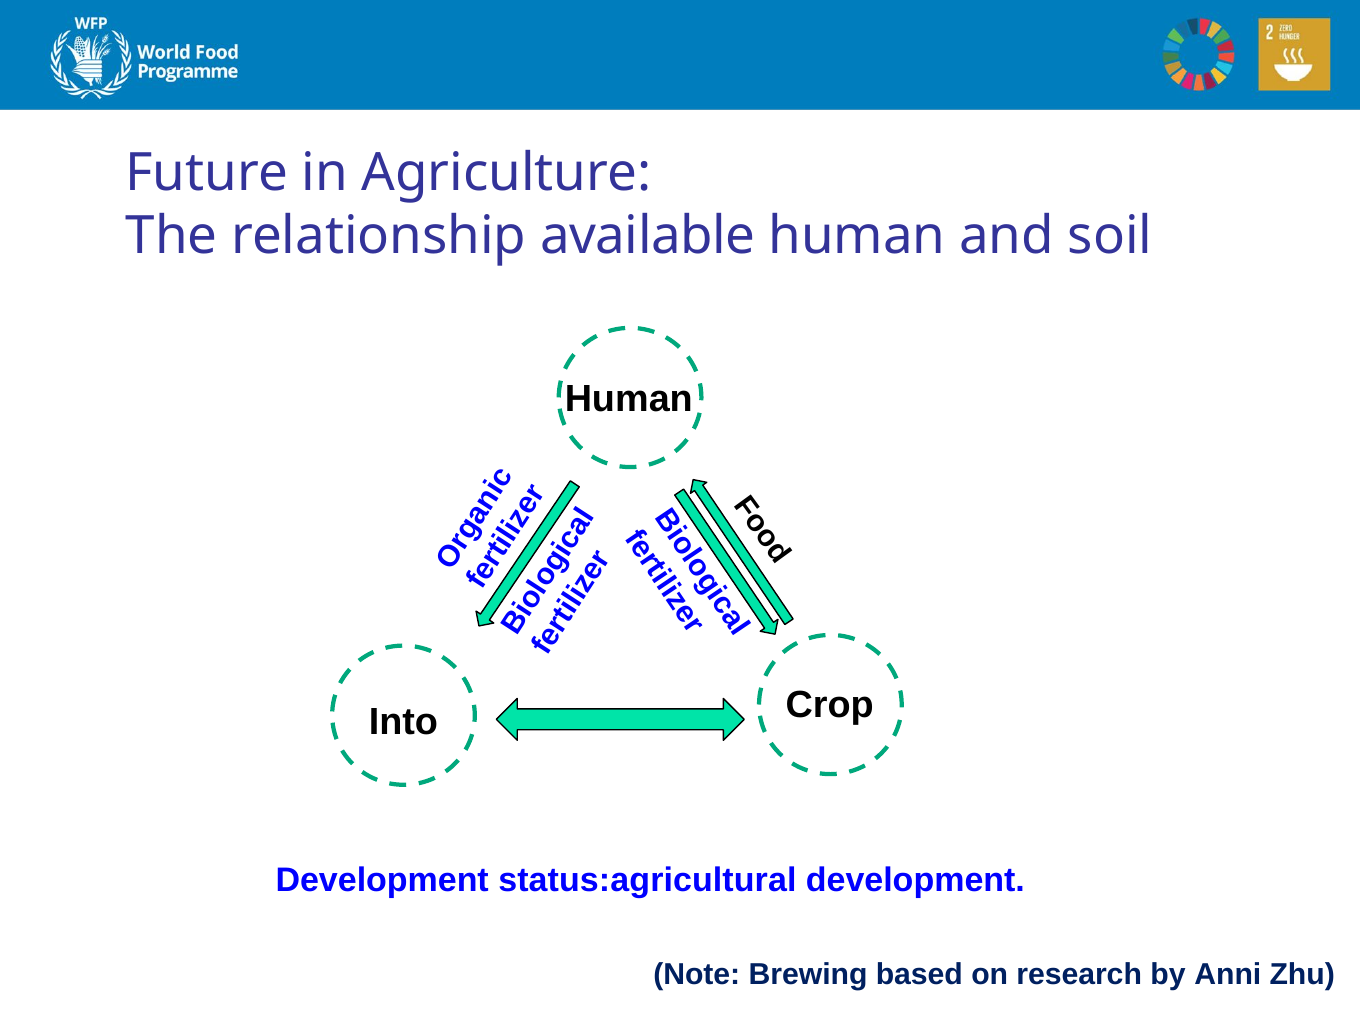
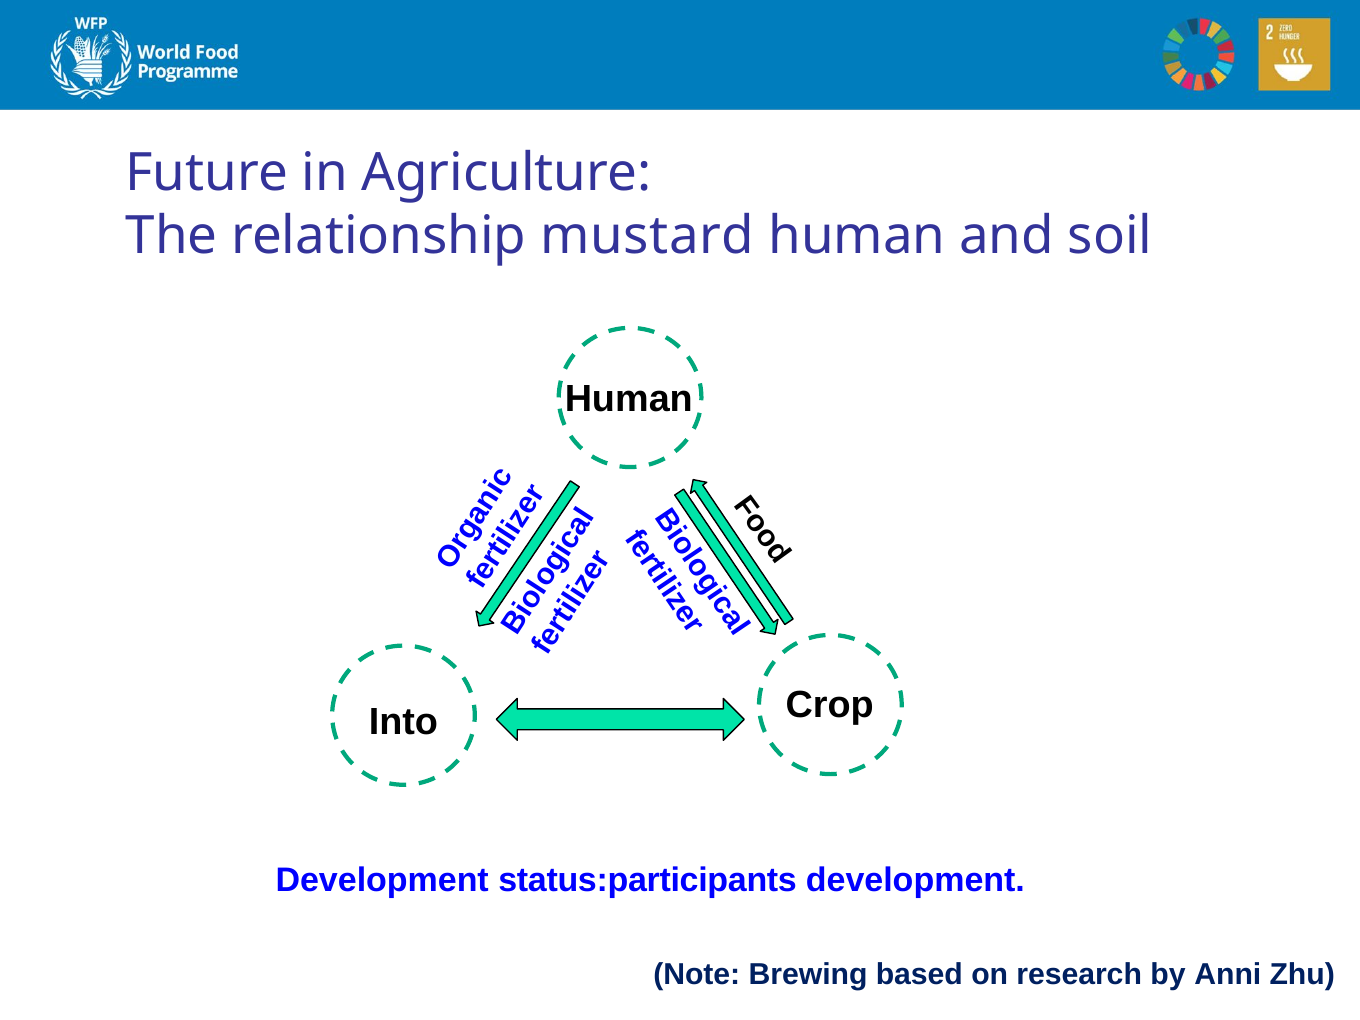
available: available -> mustard
status:agricultural: status:agricultural -> status:participants
